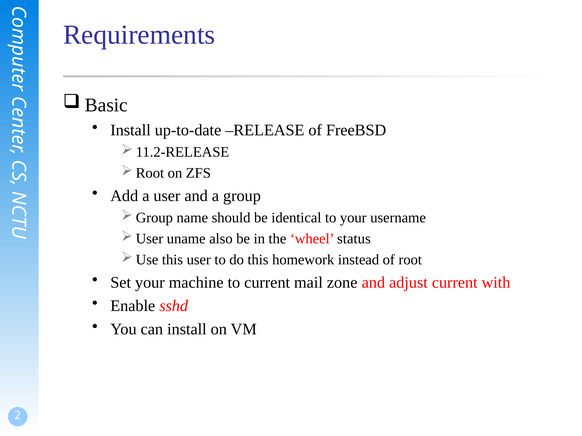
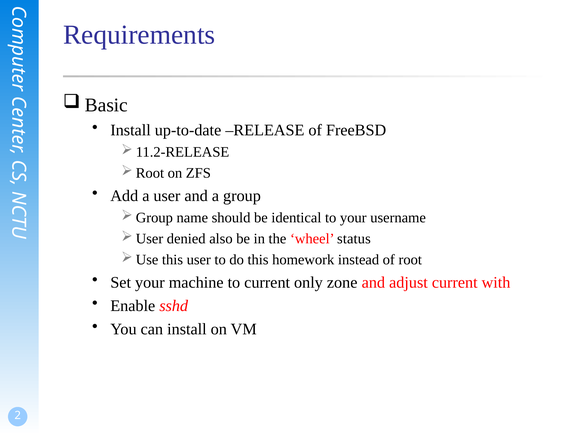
uname: uname -> denied
mail: mail -> only
